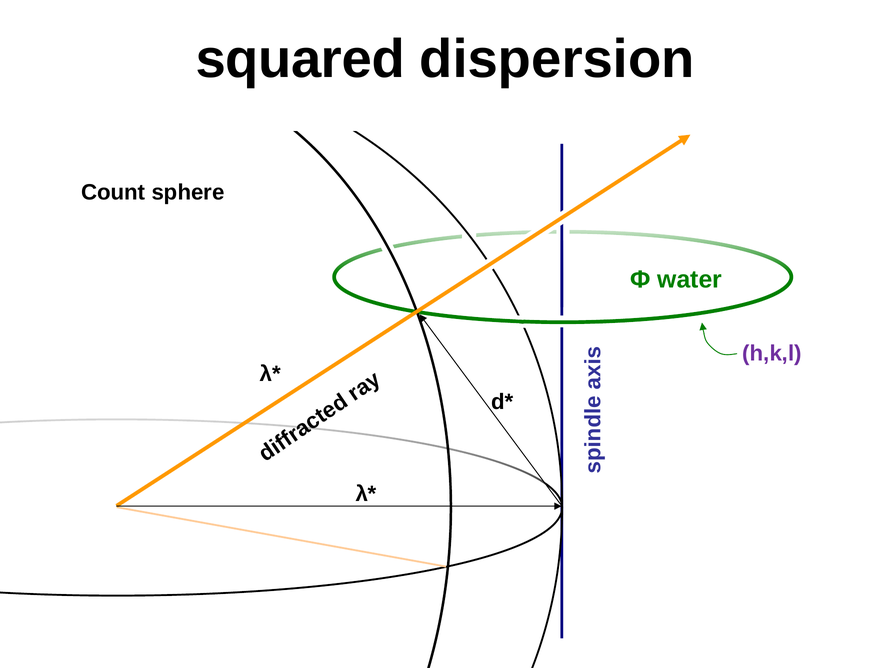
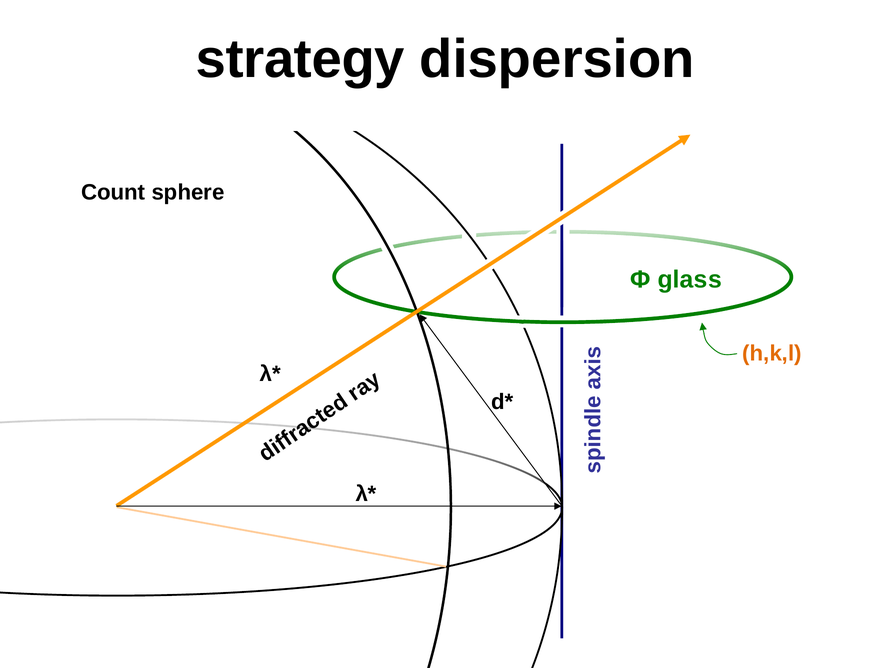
squared: squared -> strategy
water: water -> glass
h,k,l colour: purple -> orange
